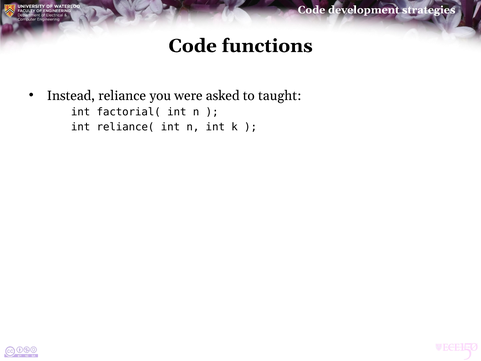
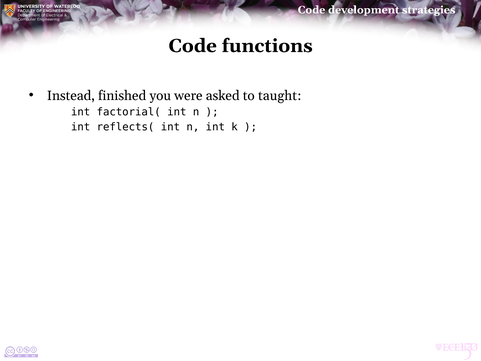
reliance: reliance -> finished
reliance(: reliance( -> reflects(
